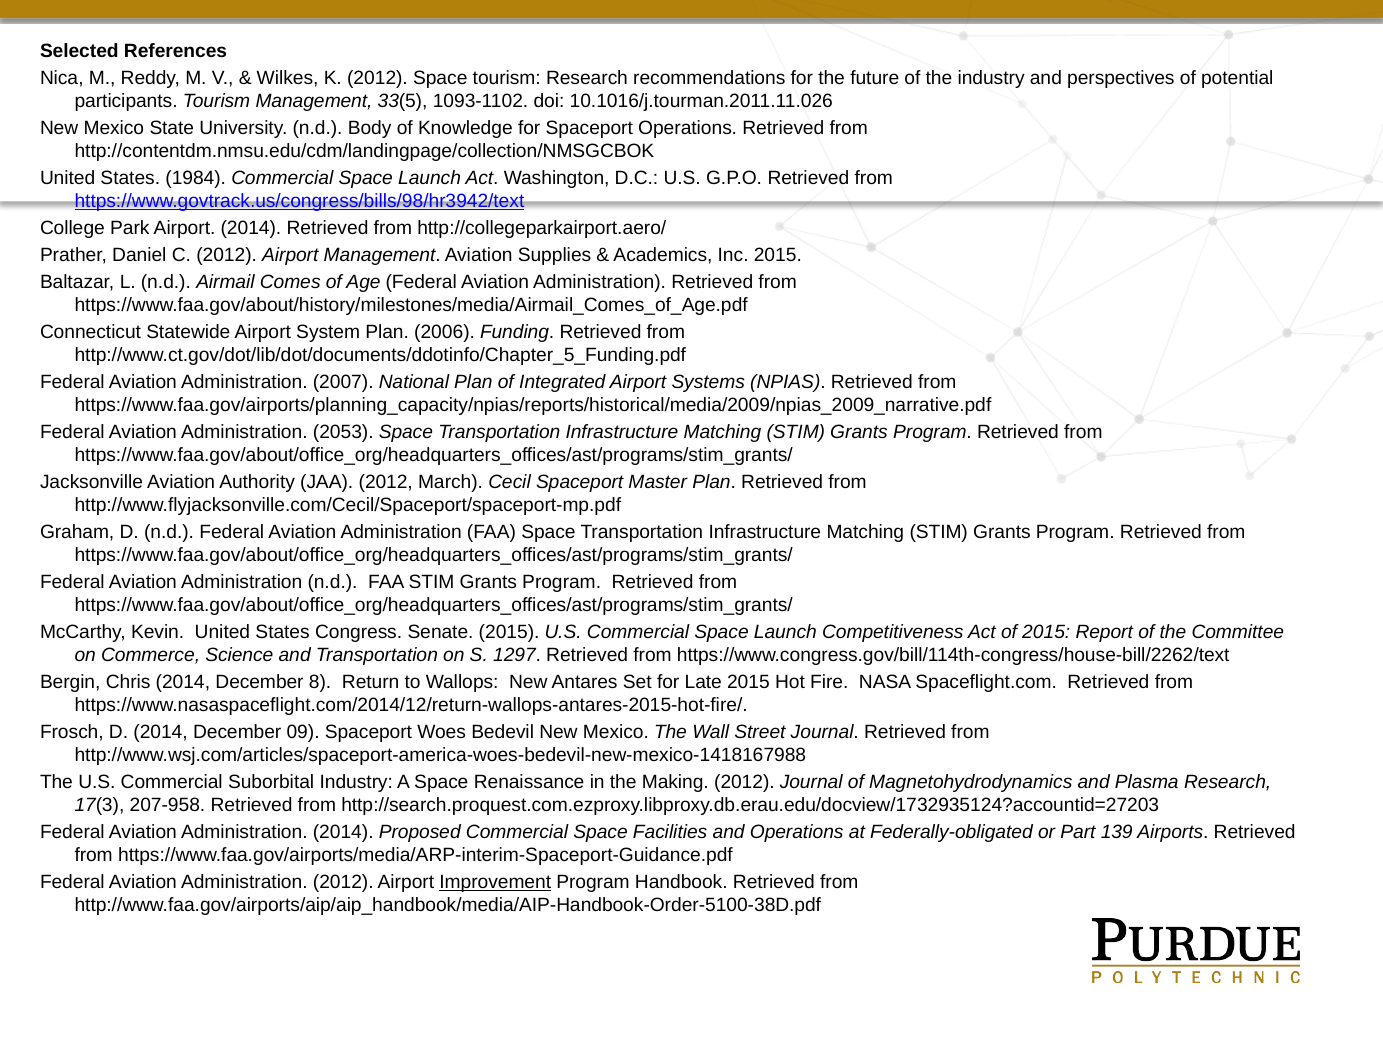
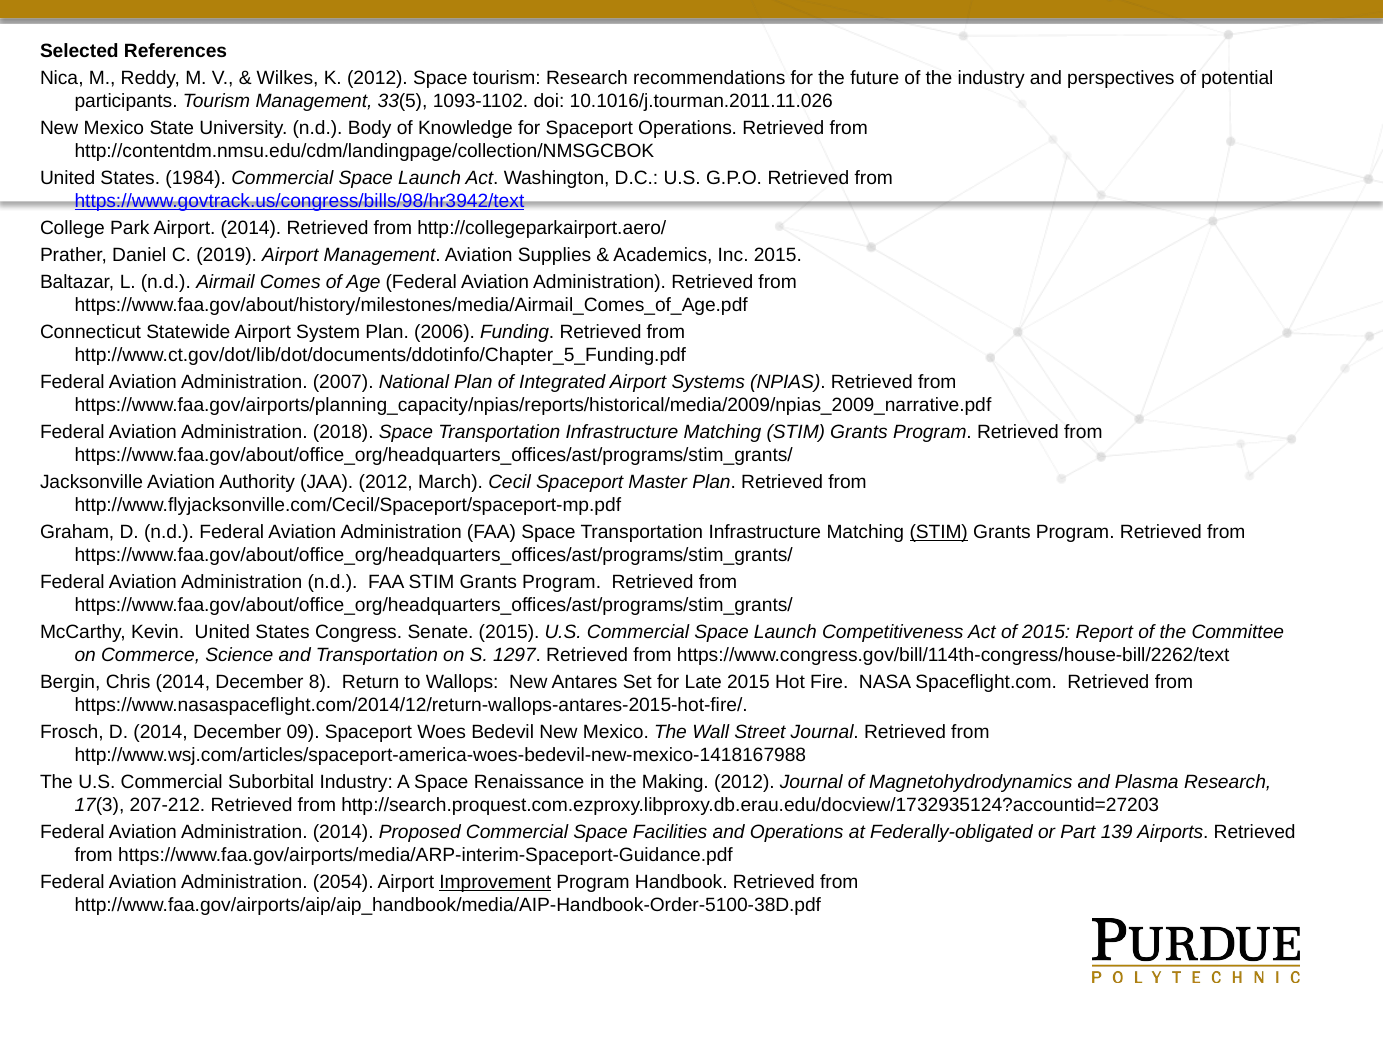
C 2012: 2012 -> 2019
2053: 2053 -> 2018
STIM at (939, 532) underline: none -> present
207-958: 207-958 -> 207-212
Administration 2012: 2012 -> 2054
